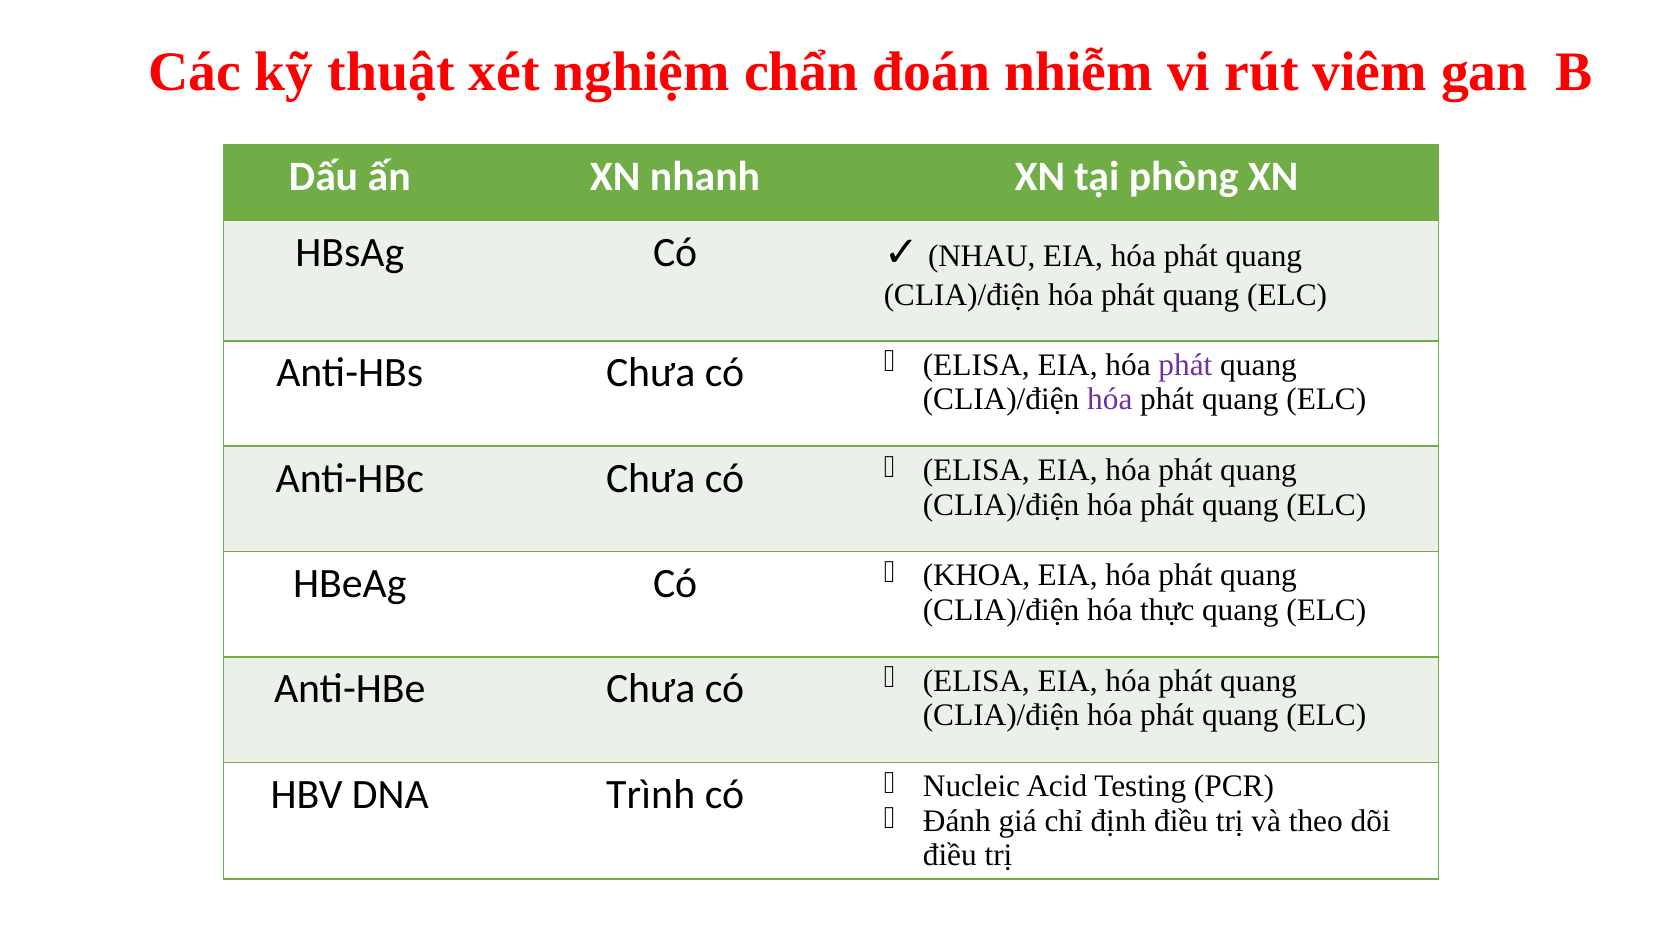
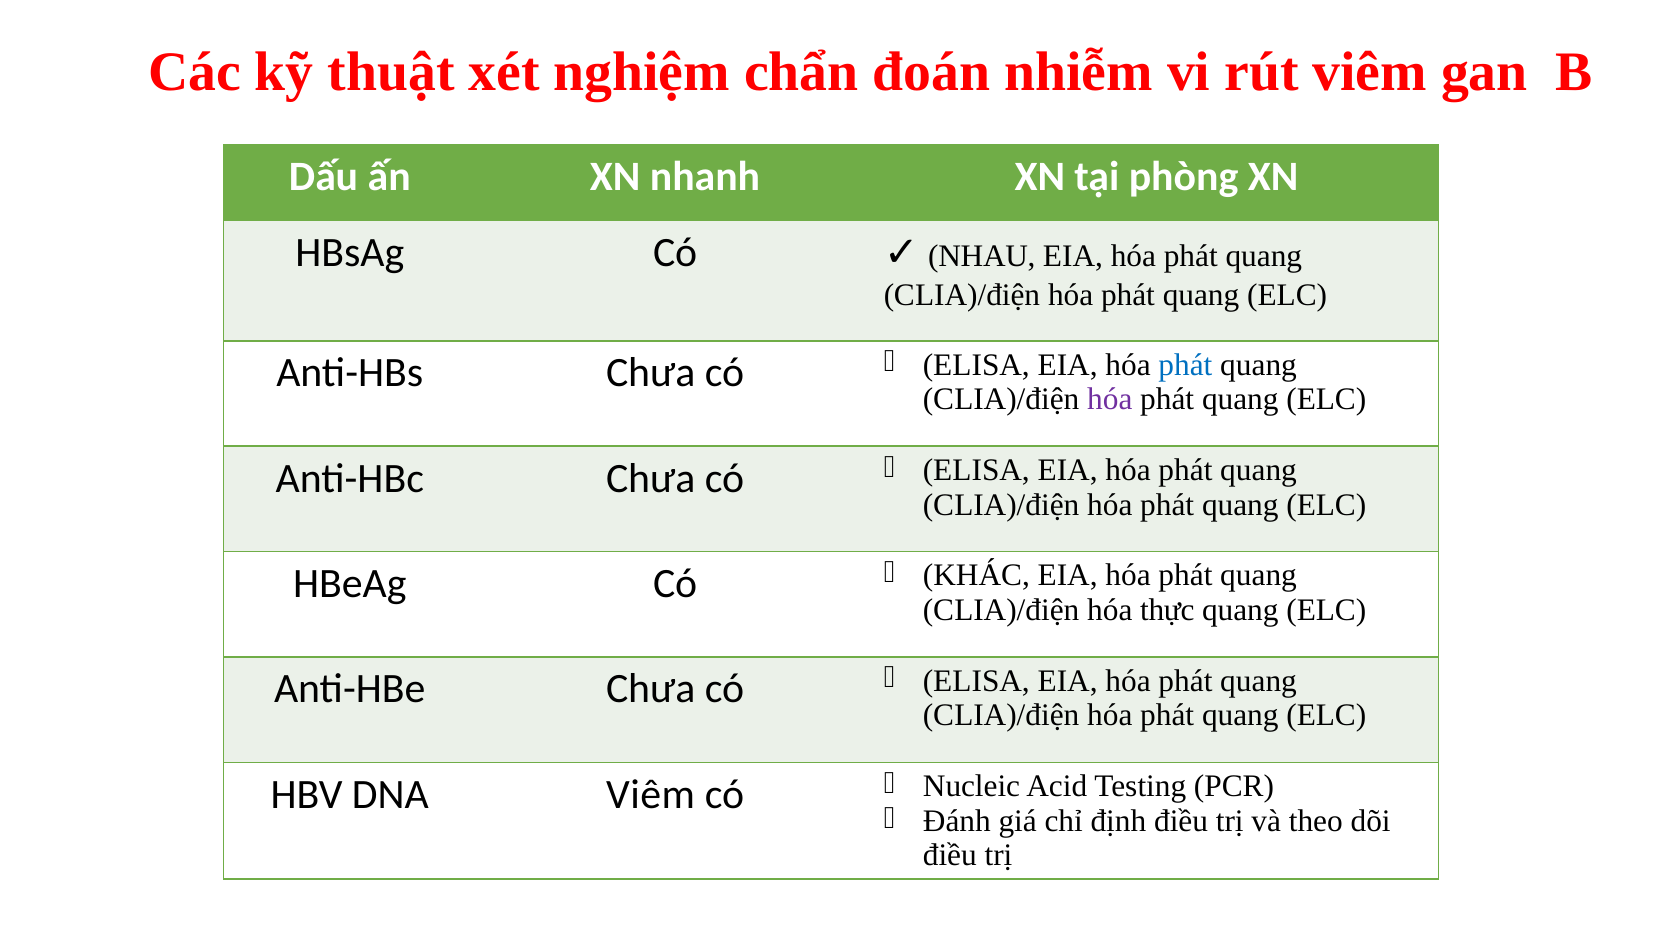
phát at (1185, 365) colour: purple -> blue
KHOA: KHOA -> KHÁC
DNA Trình: Trình -> Viêm
